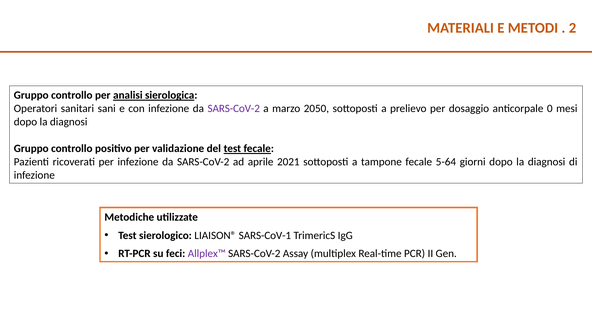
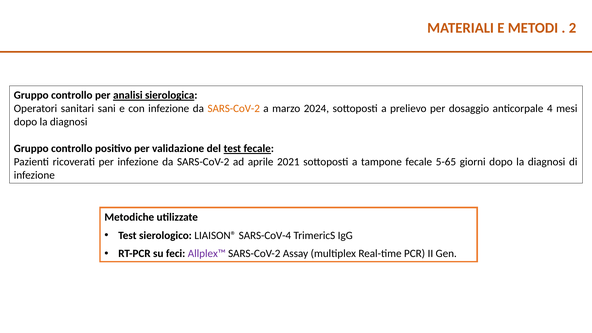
SARS-CoV-2 at (234, 109) colour: purple -> orange
2050: 2050 -> 2024
0: 0 -> 4
5-64: 5-64 -> 5-65
SARS-CoV-1: SARS-CoV-1 -> SARS-CoV-4
